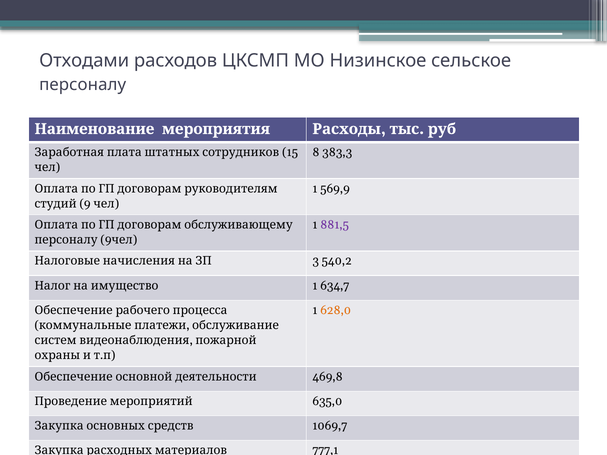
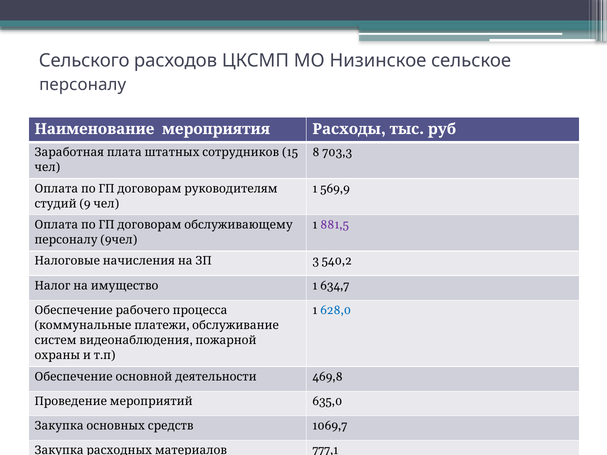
Отходами: Отходами -> Сельского
383,3: 383,3 -> 703,3
628,0 colour: orange -> blue
